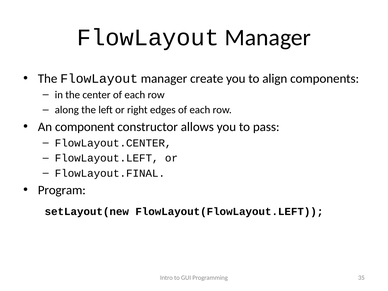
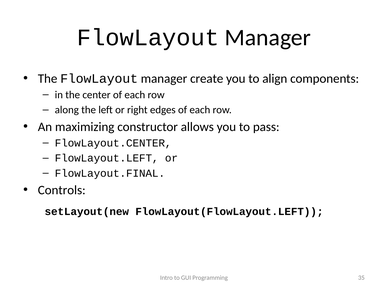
component: component -> maximizing
Program: Program -> Controls
